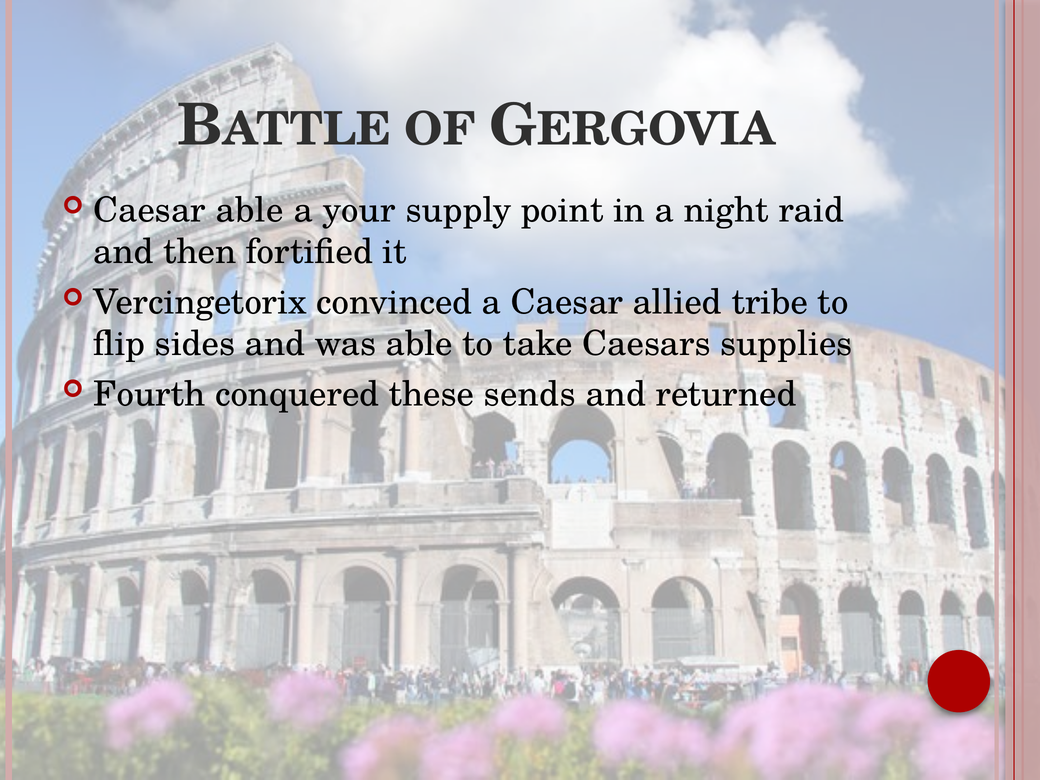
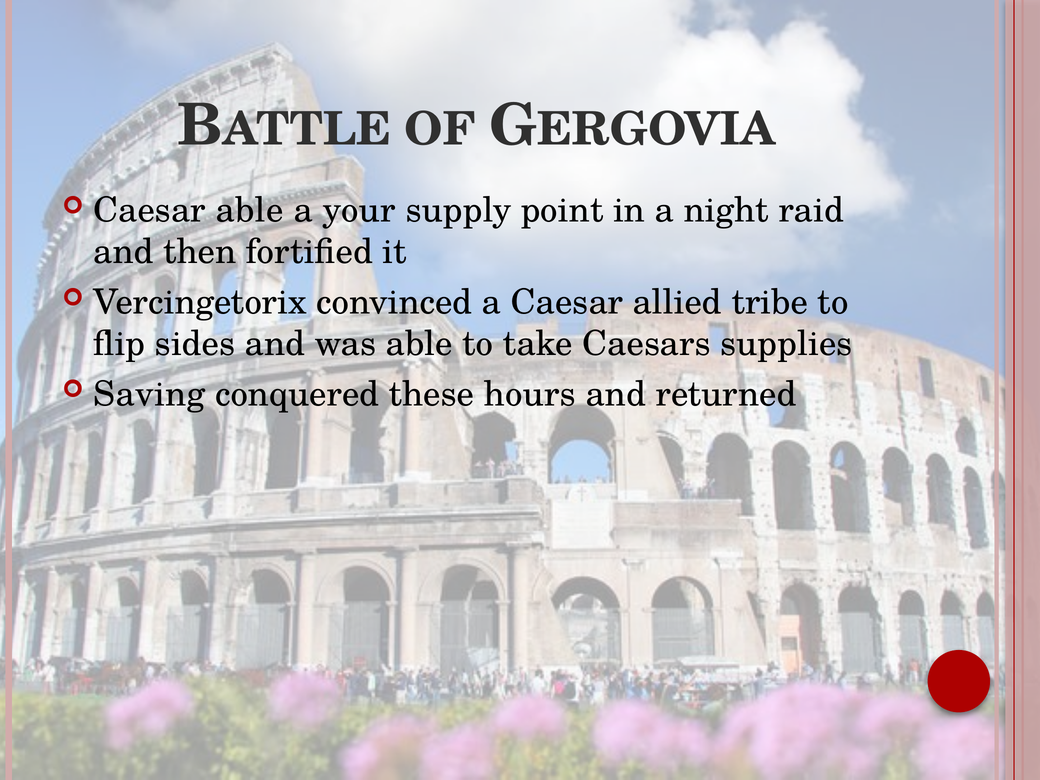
Fourth: Fourth -> Saving
sends: sends -> hours
